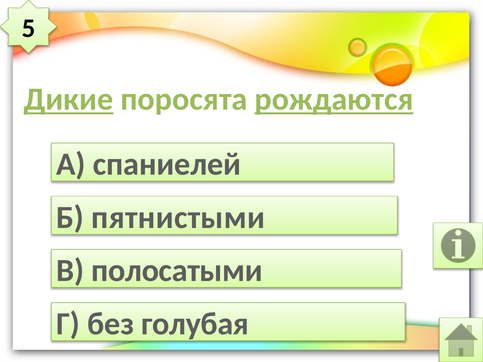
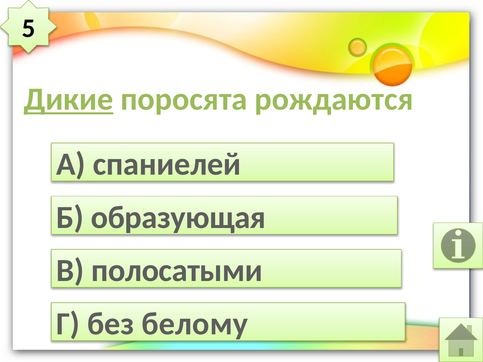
рождаются underline: present -> none
пятнистыми: пятнистыми -> образующая
голубая: голубая -> белому
